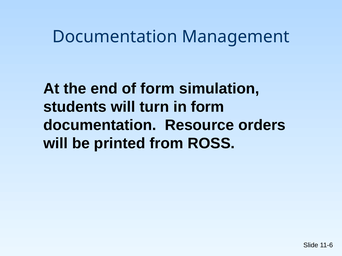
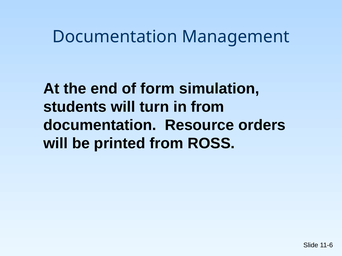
in form: form -> from
